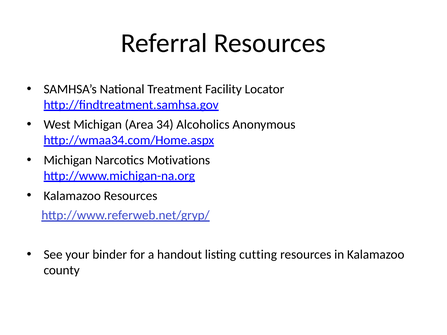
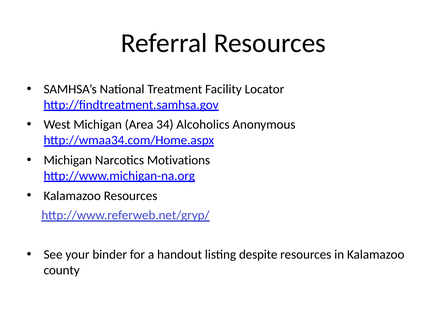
cutting: cutting -> despite
